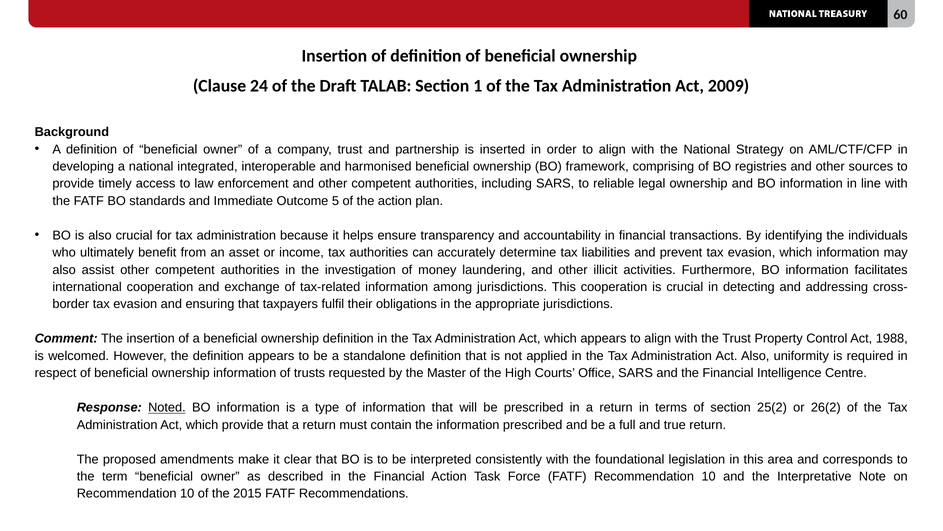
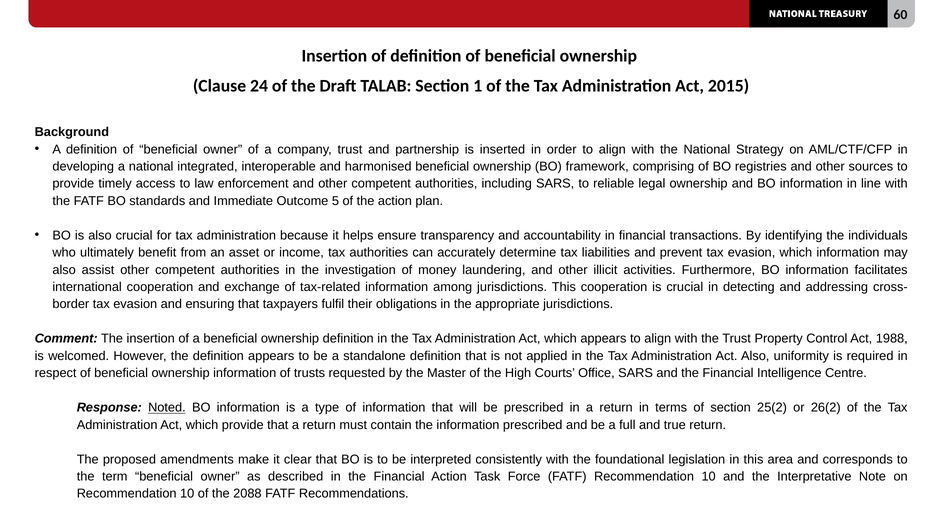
2009: 2009 -> 2015
2015: 2015 -> 2088
